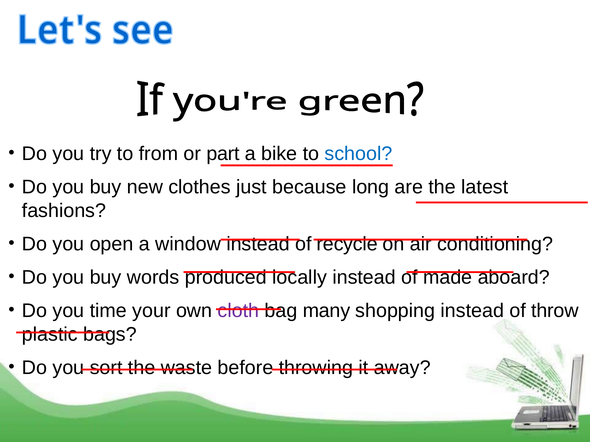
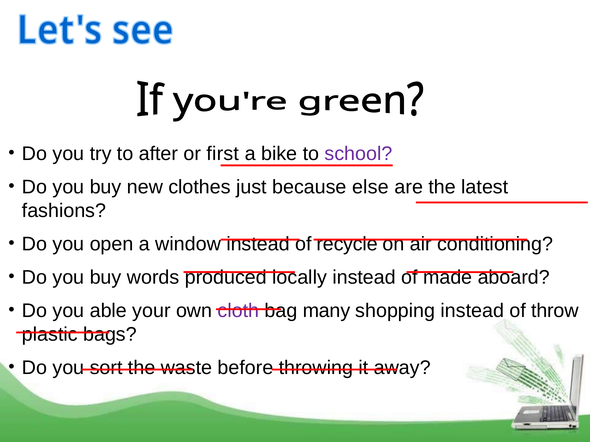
from: from -> after
part: part -> first
school colour: blue -> purple
long: long -> else
time: time -> able
